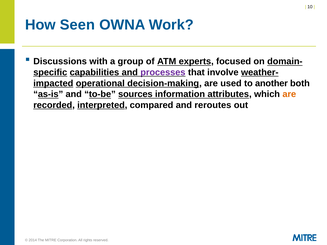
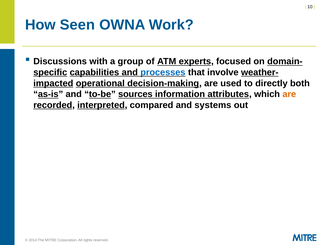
processes colour: purple -> blue
another: another -> directly
reroutes: reroutes -> systems
